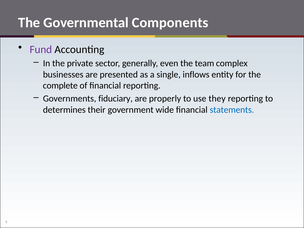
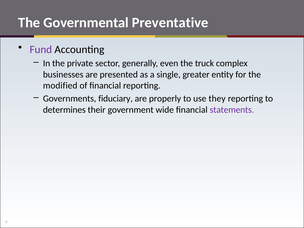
Components: Components -> Preventative
team: team -> truck
inflows: inflows -> greater
complete: complete -> modified
statements colour: blue -> purple
